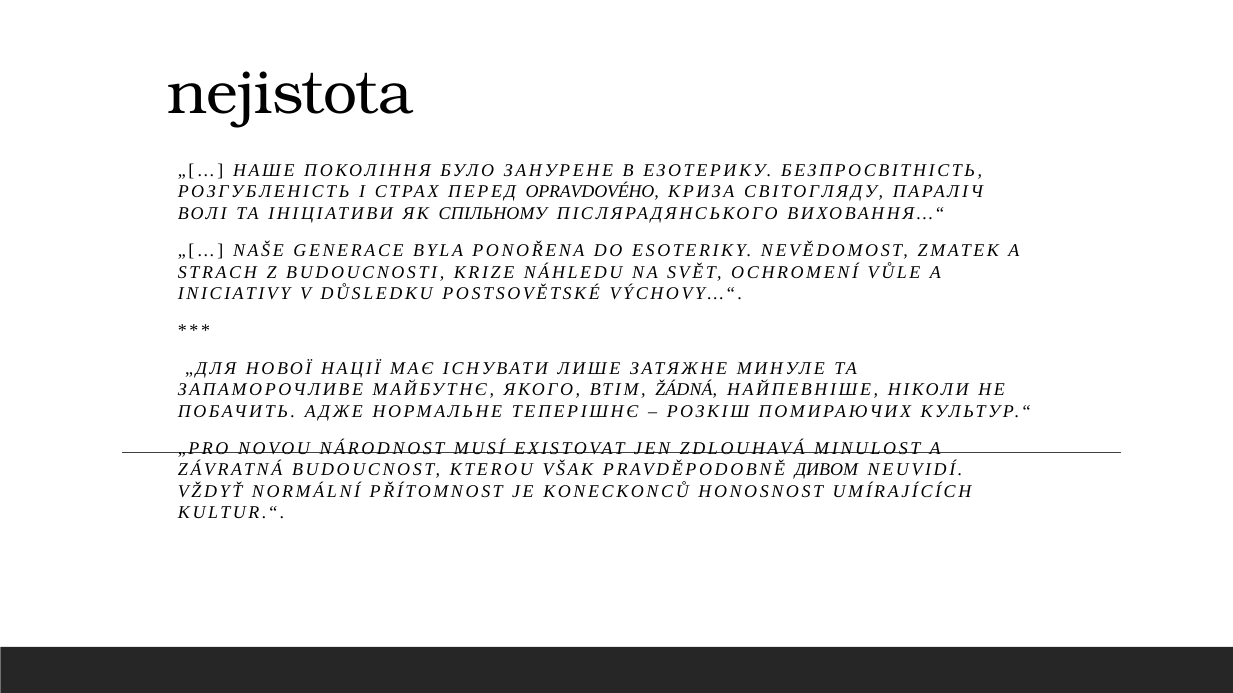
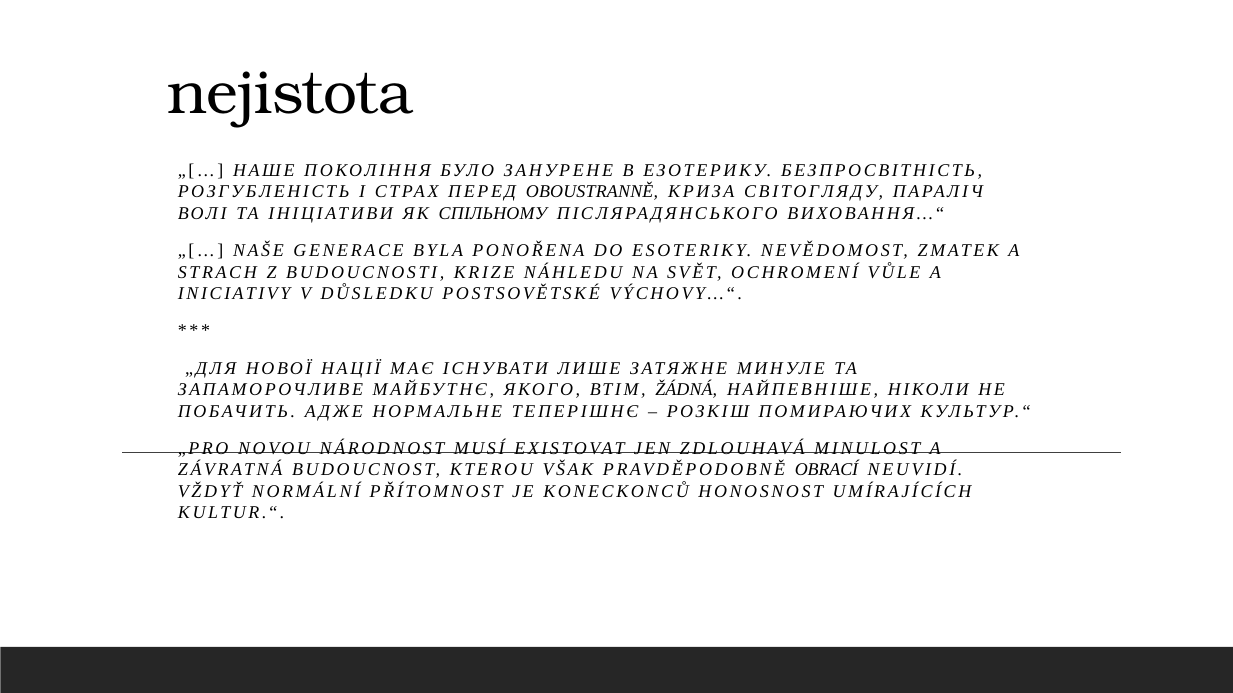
OPRAVDOVÉHO: OPRAVDOVÉHO -> OBOUSTRANNĚ
ДИВОМ: ДИВОМ -> OBRACÍ
